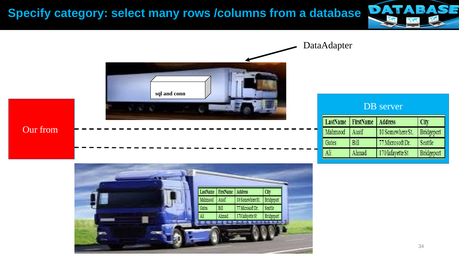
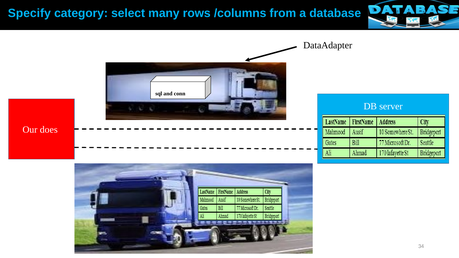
Our from: from -> does
